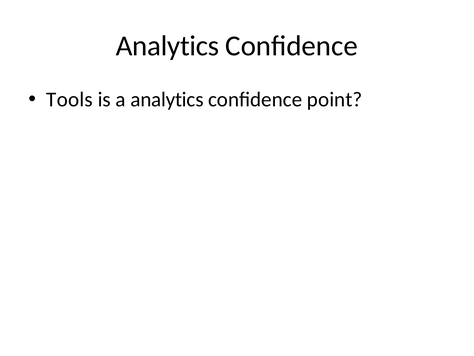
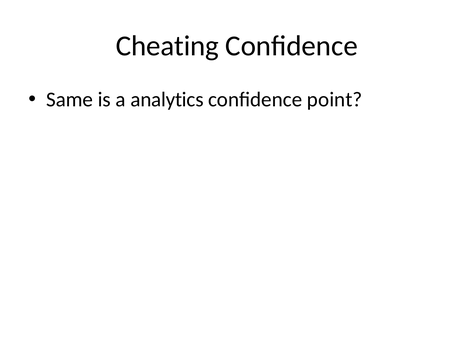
Analytics at (167, 46): Analytics -> Cheating
Tools: Tools -> Same
